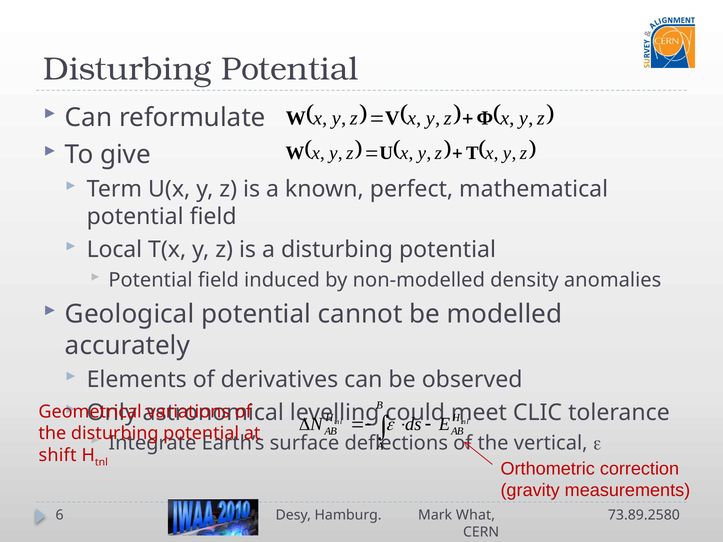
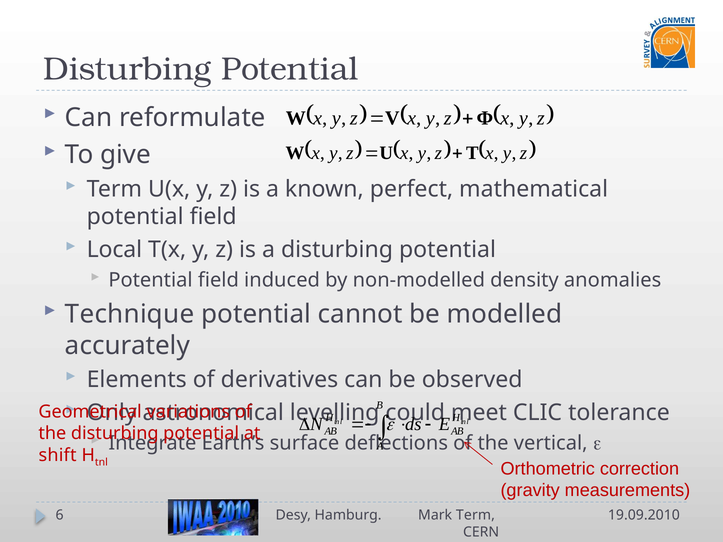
Geological: Geological -> Technique
Mark What: What -> Term
73.89.2580: 73.89.2580 -> 19.09.2010
